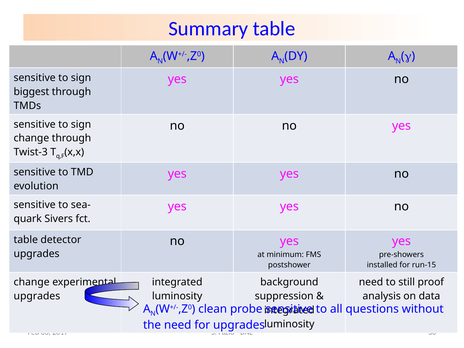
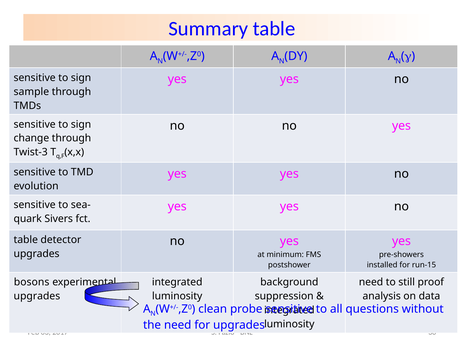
biggest: biggest -> sample
change at (32, 282): change -> bosons
